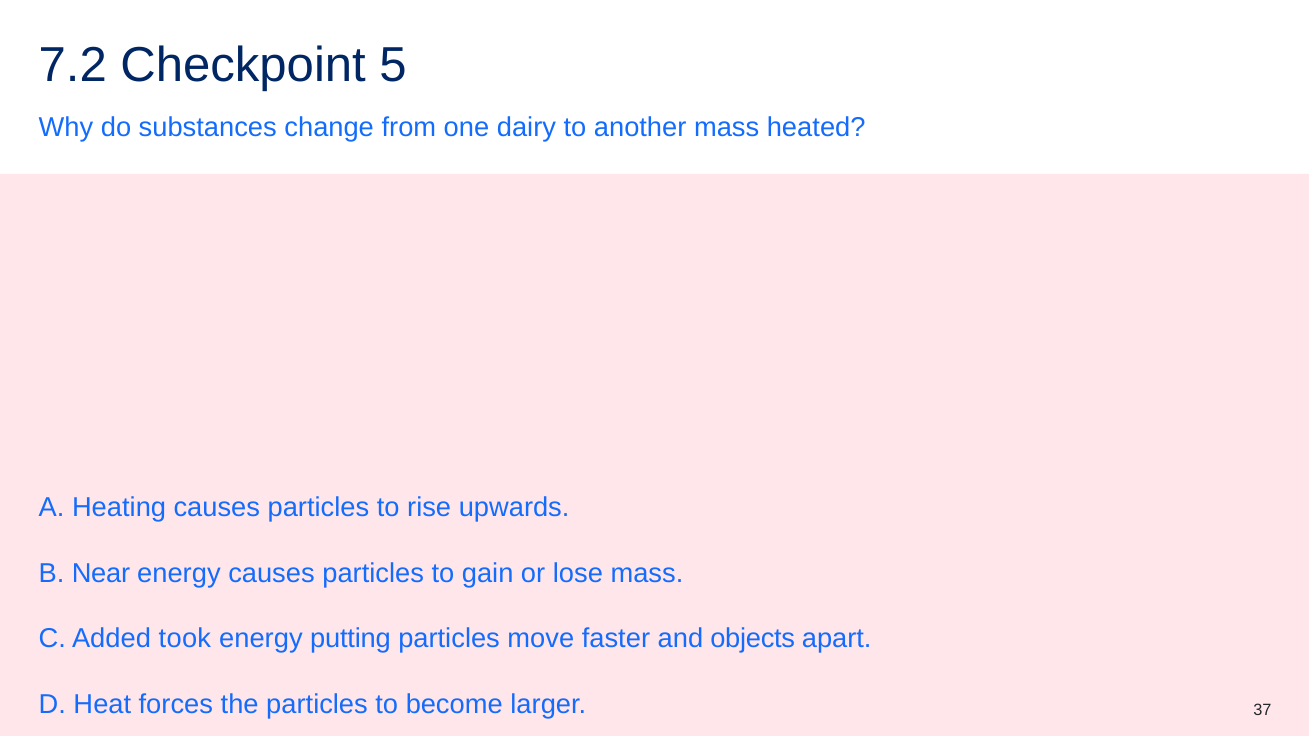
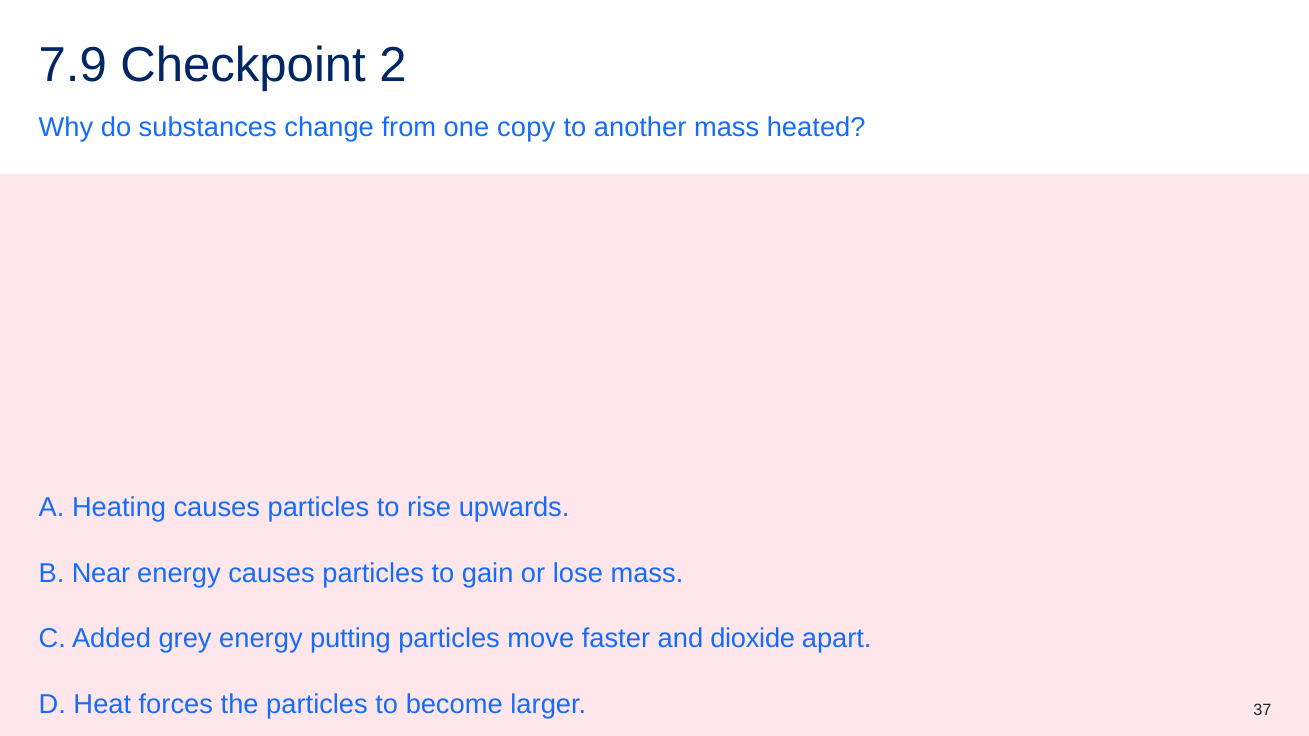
7.2: 7.2 -> 7.9
5: 5 -> 2
dairy: dairy -> copy
took: took -> grey
objects: objects -> dioxide
